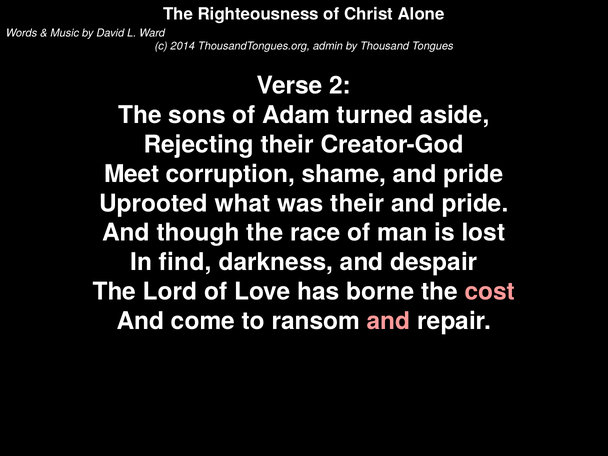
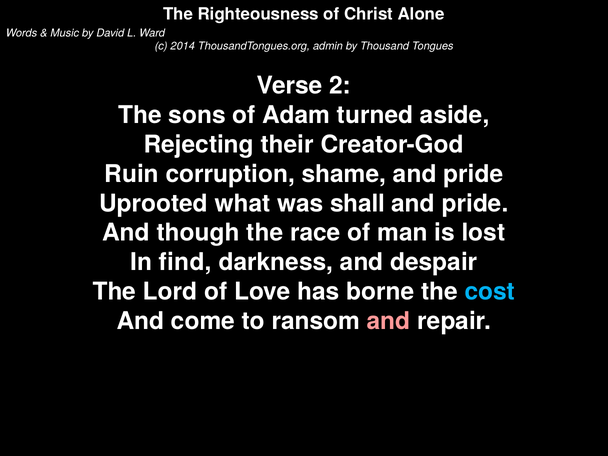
Meet: Meet -> Ruin
was their: their -> shall
cost colour: pink -> light blue
